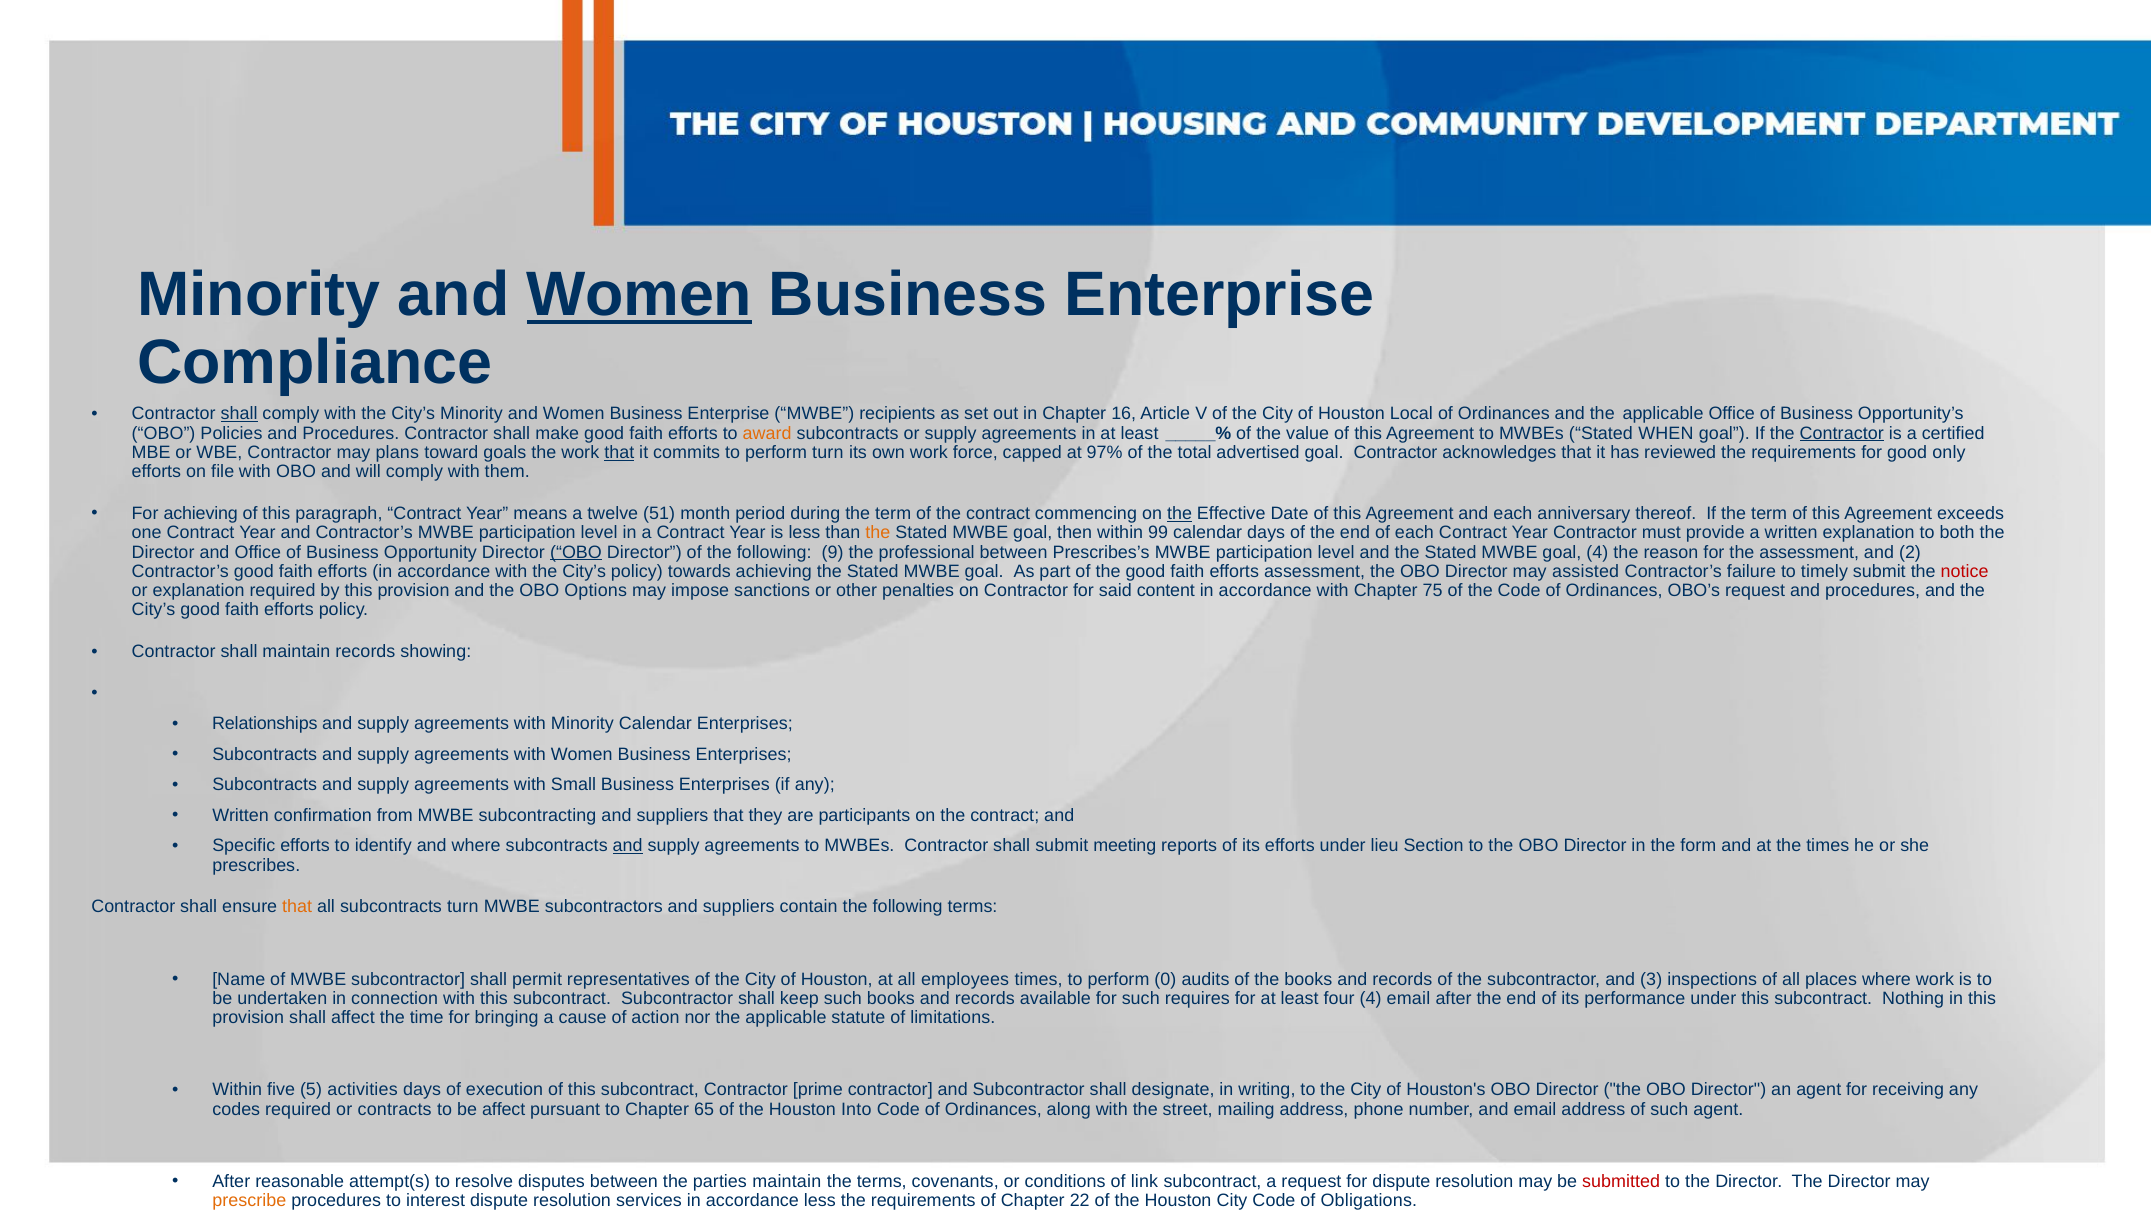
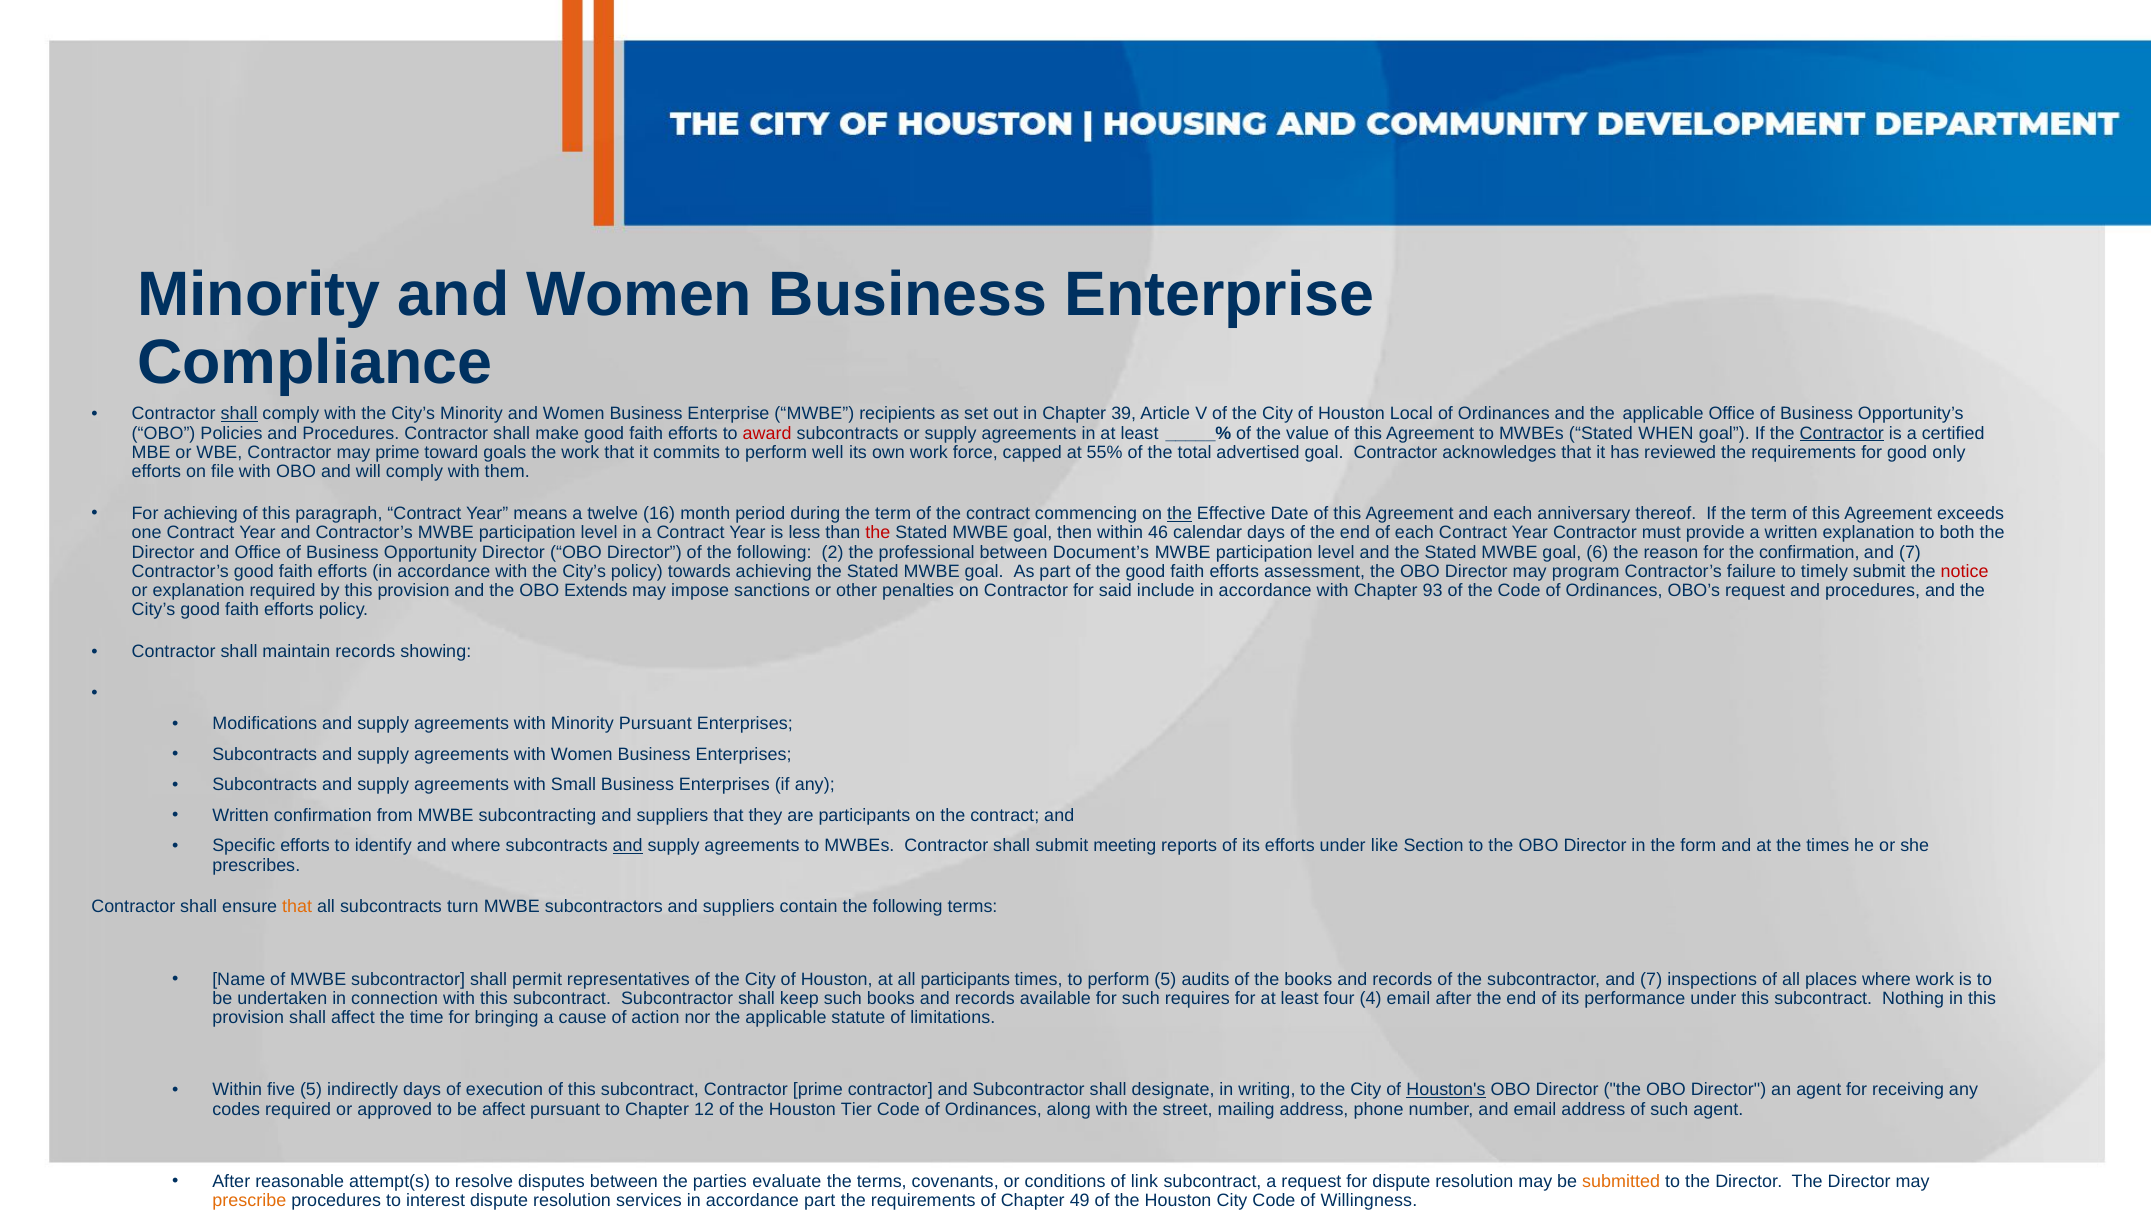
Women at (639, 295) underline: present -> none
16: 16 -> 39
award colour: orange -> red
may plans: plans -> prime
that at (619, 452) underline: present -> none
perform turn: turn -> well
97%: 97% -> 55%
51: 51 -> 16
the at (878, 533) colour: orange -> red
99: 99 -> 46
OBO at (576, 552) underline: present -> none
9: 9 -> 2
Prescribes’s: Prescribes’s -> Document’s
goal 4: 4 -> 6
the assessment: assessment -> confirmation
2 at (1910, 552): 2 -> 7
assisted: assisted -> program
Options: Options -> Extends
content: content -> include
75: 75 -> 93
Relationships: Relationships -> Modifications
Minority Calendar: Calendar -> Pursuant
lieu: lieu -> like
all employees: employees -> participants
perform 0: 0 -> 5
subcontractor and 3: 3 -> 7
activities: activities -> indirectly
Houston's underline: none -> present
contracts: contracts -> approved
65: 65 -> 12
Into: Into -> Tier
parties maintain: maintain -> evaluate
submitted colour: red -> orange
accordance less: less -> part
22: 22 -> 49
Obligations: Obligations -> Willingness
